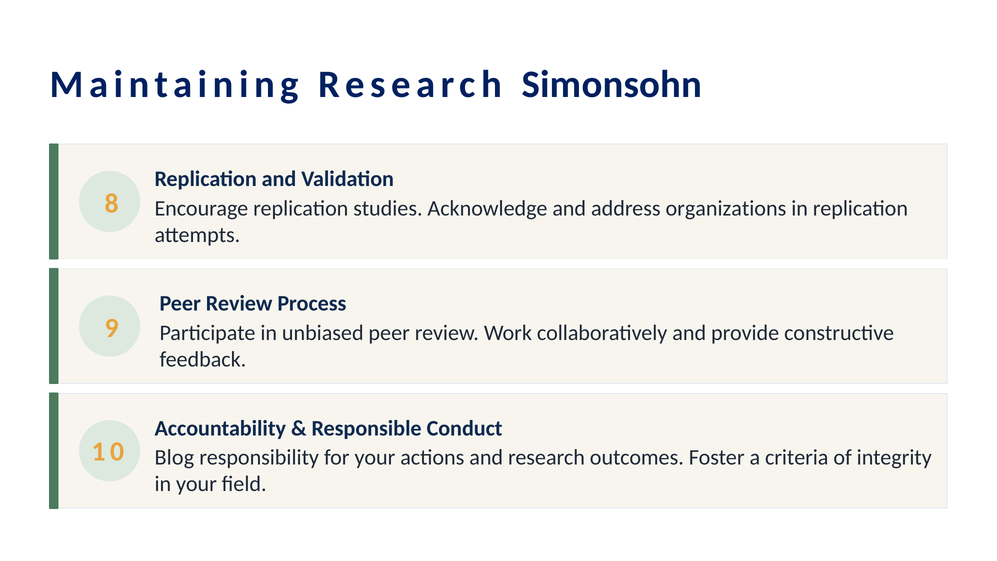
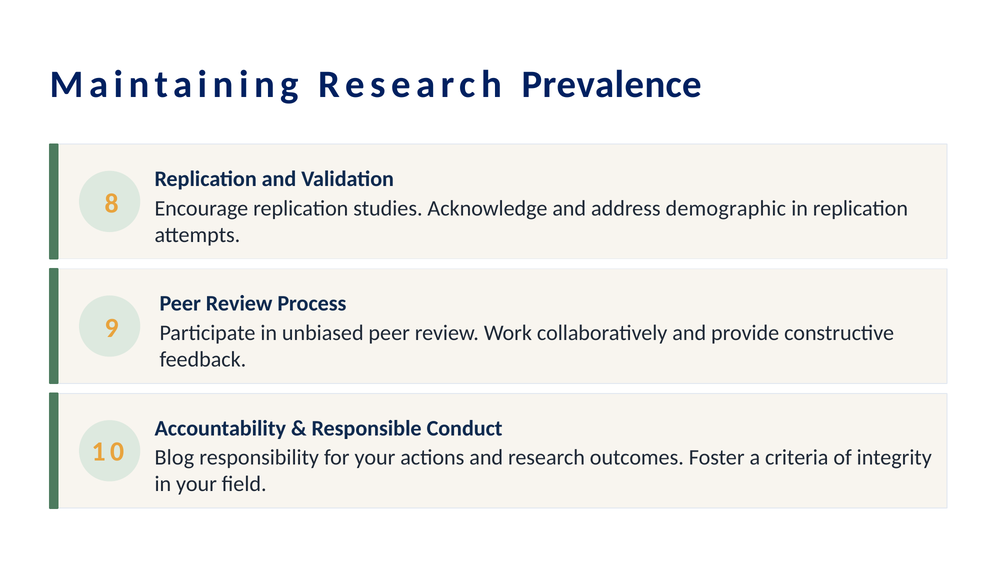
Simonsohn: Simonsohn -> Prevalence
organizations: organizations -> demographic
